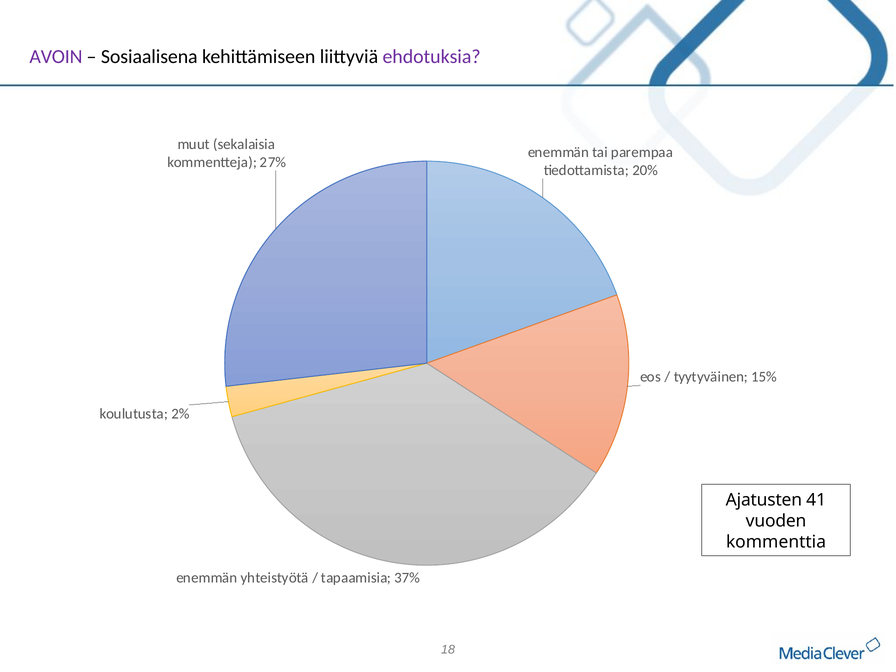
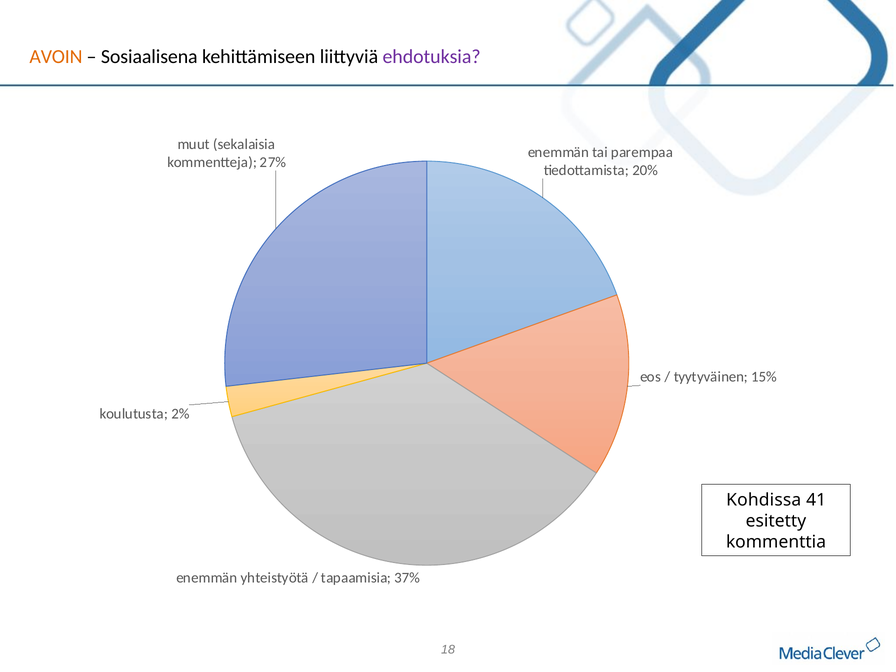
AVOIN colour: purple -> orange
Ajatusten: Ajatusten -> Kohdissa
vuoden: vuoden -> esitetty
